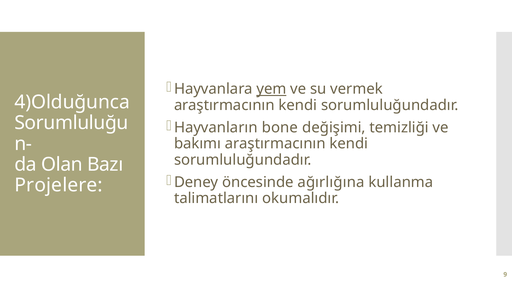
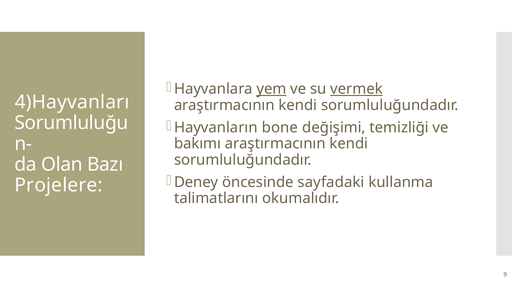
vermek underline: none -> present
4)Olduğunca: 4)Olduğunca -> 4)Hayvanları
ağırlığına: ağırlığına -> sayfadaki
